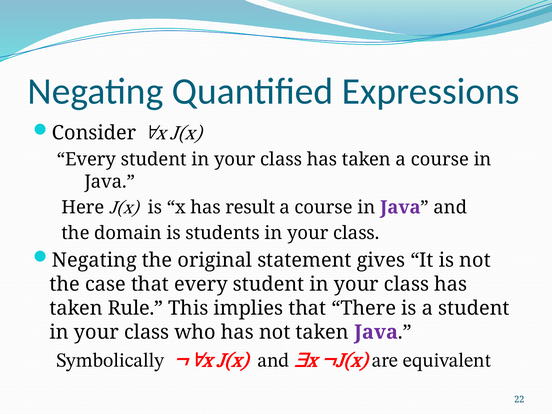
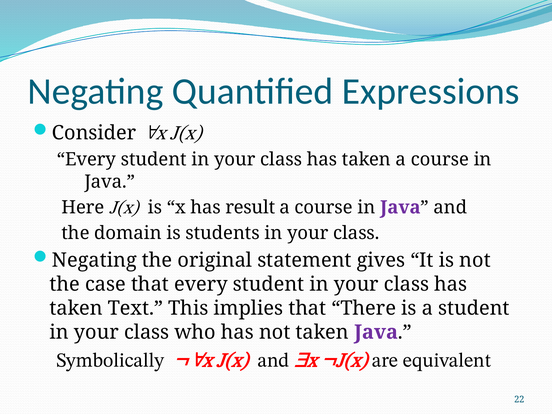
Rule: Rule -> Text
